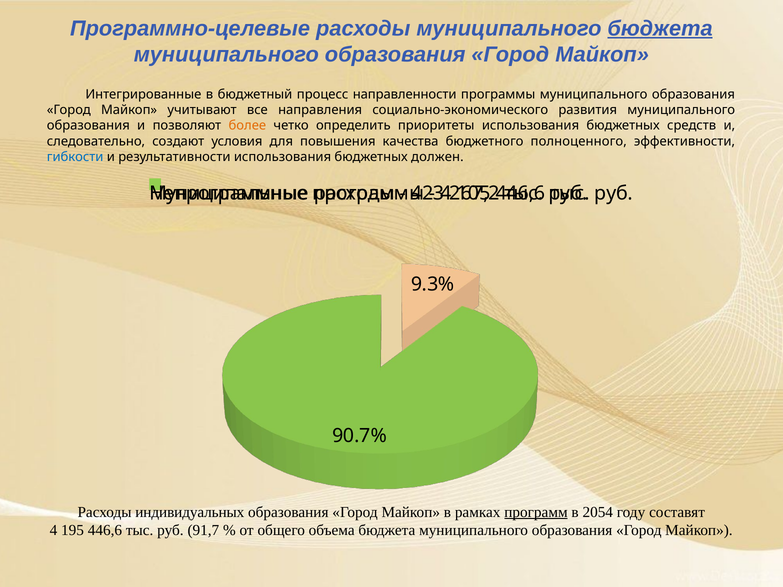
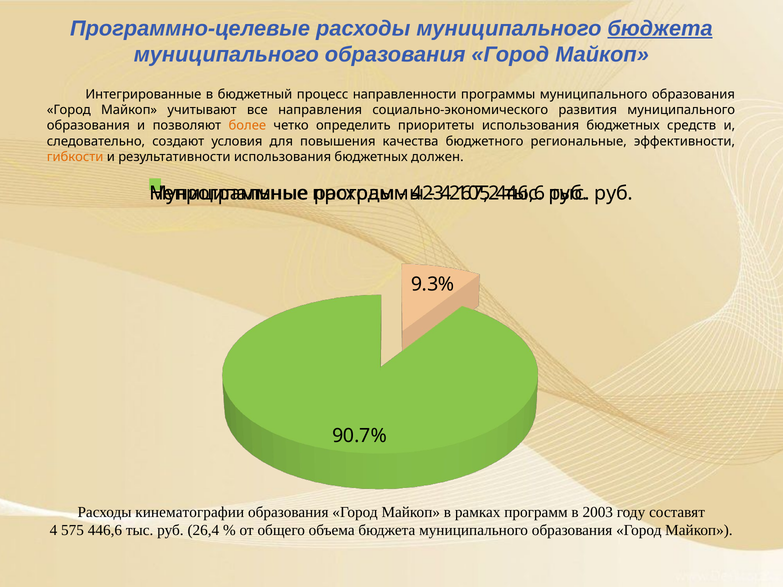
полноценного: полноценного -> региональные
гибкости colour: blue -> orange
индивидуальных: индивидуальных -> кинематографии
программ underline: present -> none
2054: 2054 -> 2003
195: 195 -> 575
91,7: 91,7 -> 26,4
